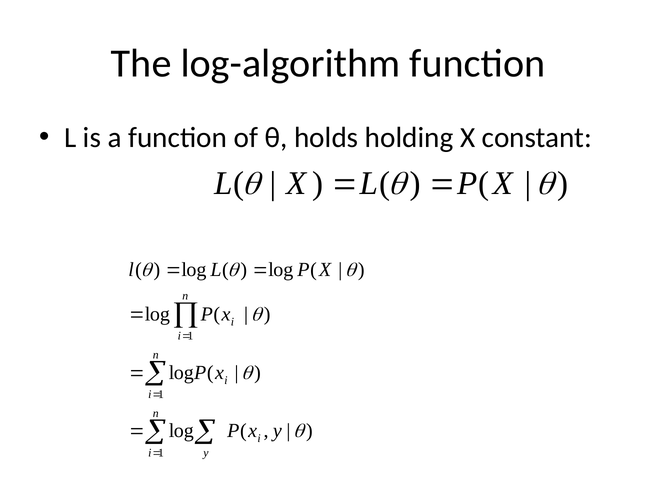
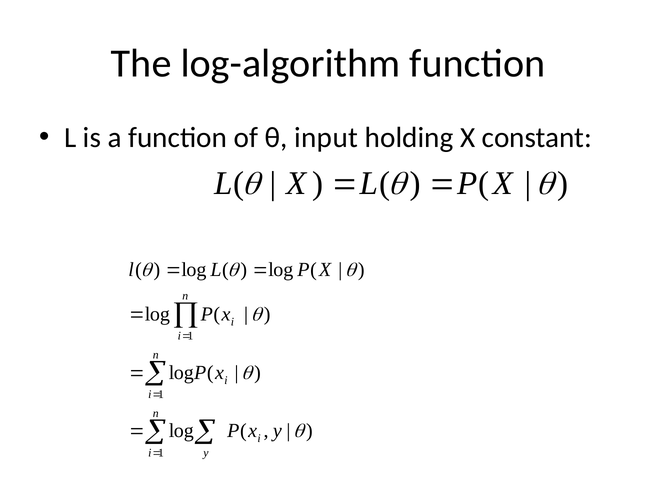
holds: holds -> input
